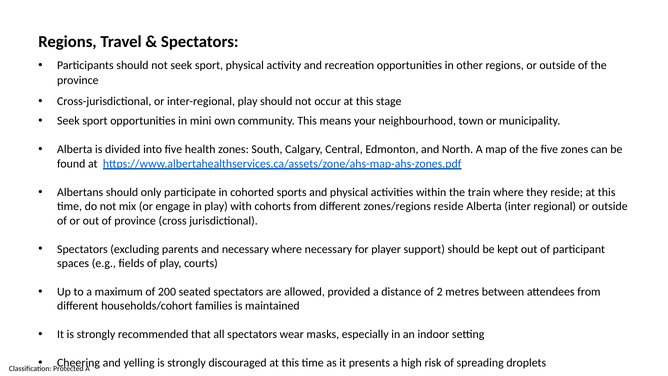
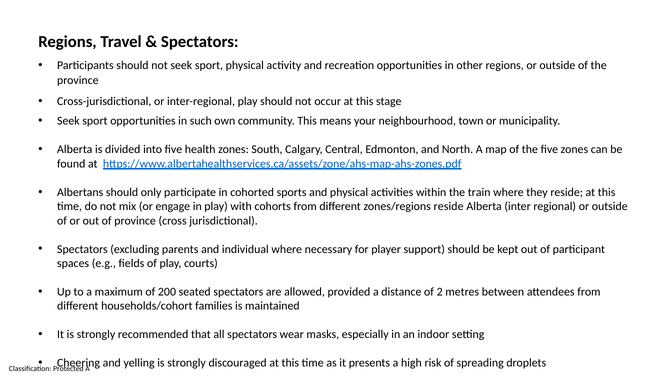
mini: mini -> such
and necessary: necessary -> individual
